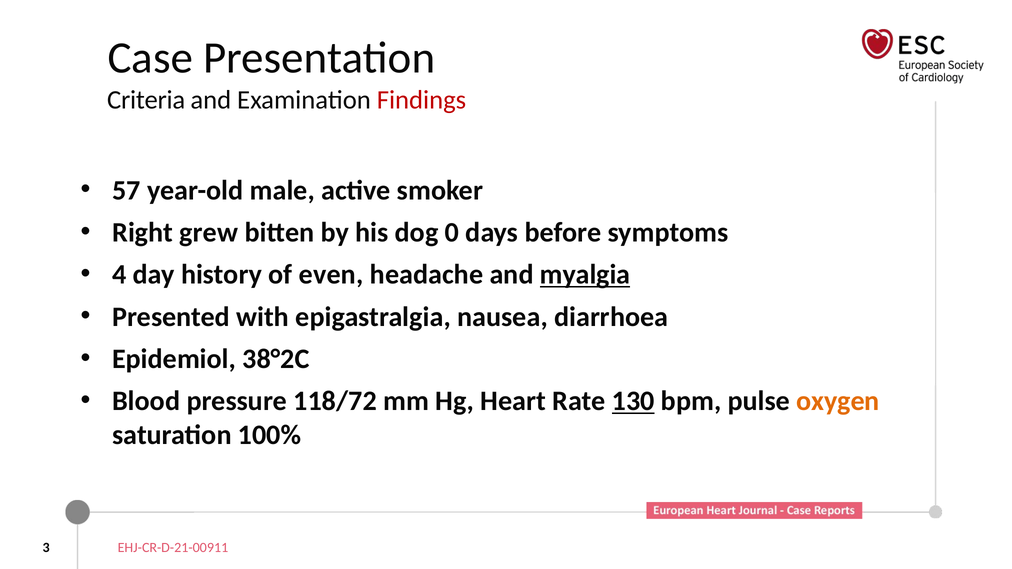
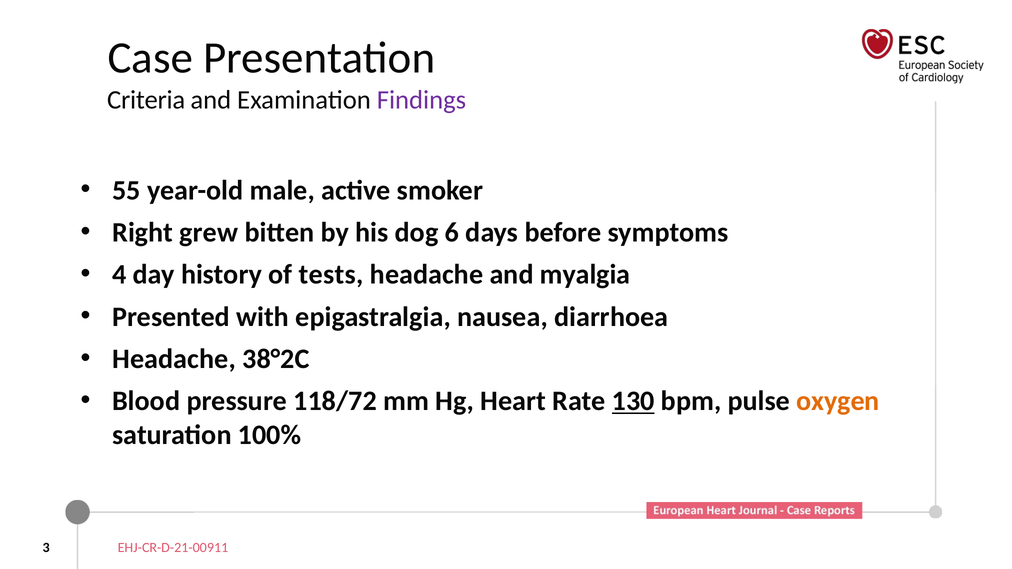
Findings colour: red -> purple
57: 57 -> 55
0: 0 -> 6
even: even -> tests
myalgia underline: present -> none
Epidemiol at (174, 359): Epidemiol -> Headache
